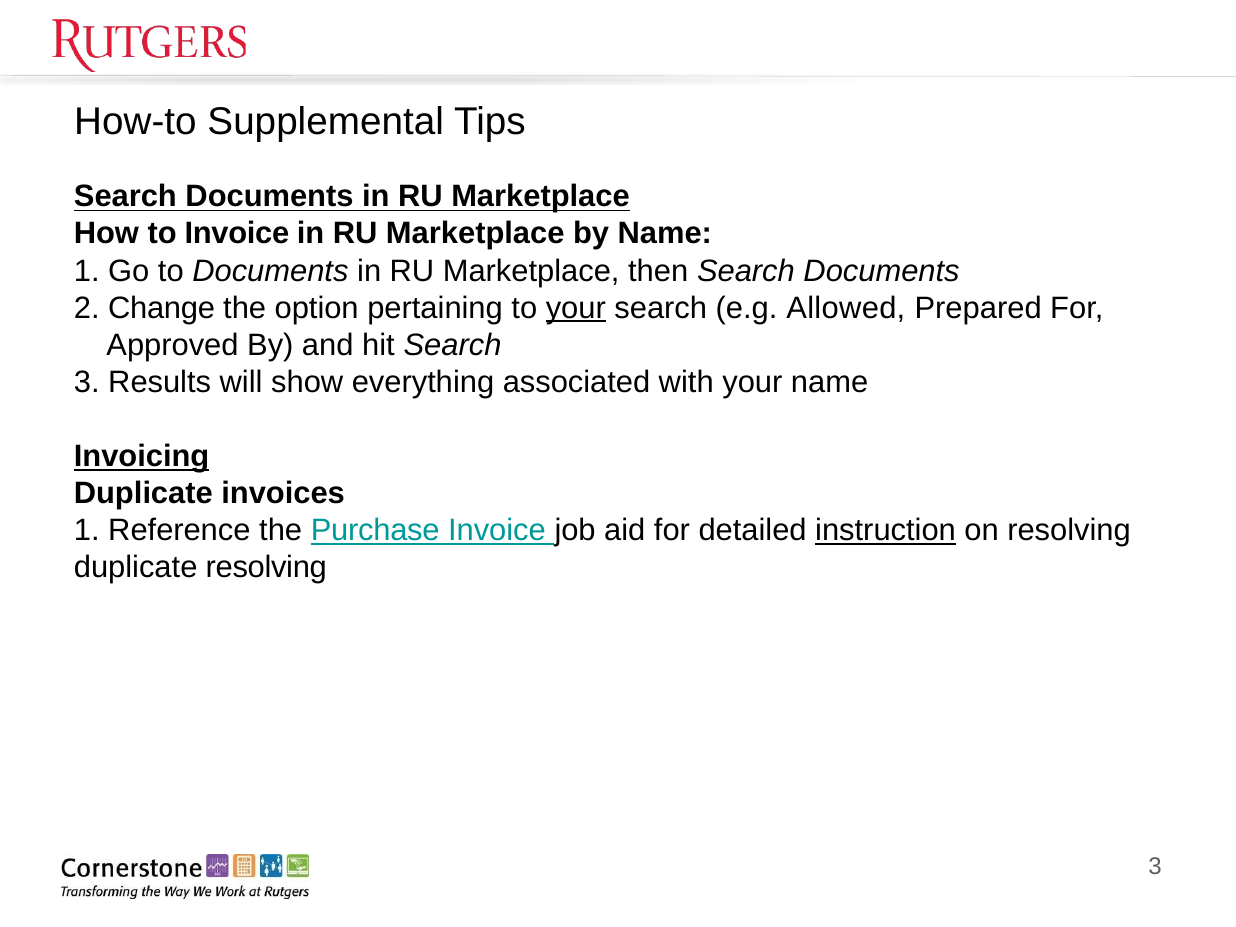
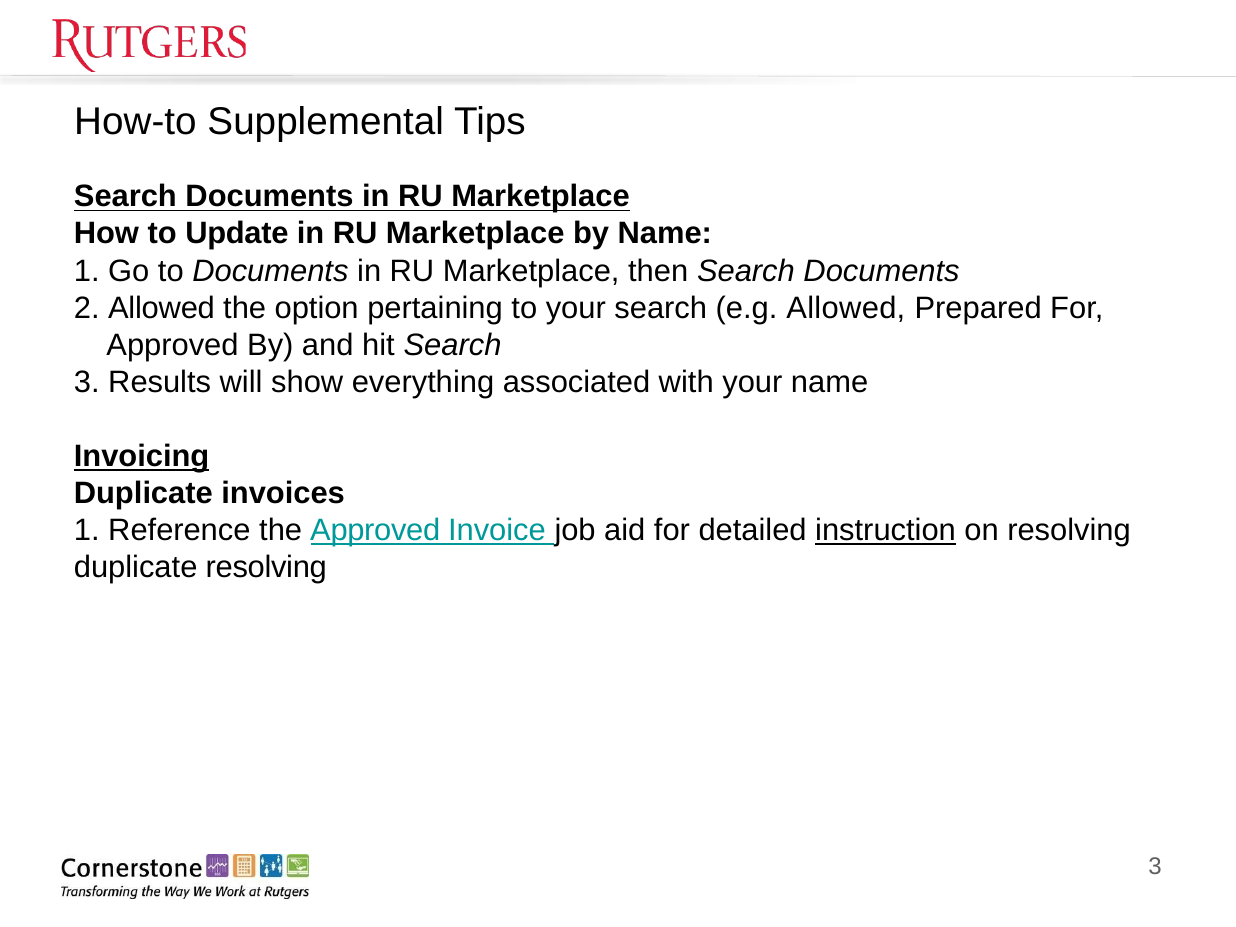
to Invoice: Invoice -> Update
2 Change: Change -> Allowed
your at (576, 308) underline: present -> none
the Purchase: Purchase -> Approved
